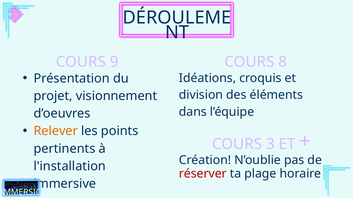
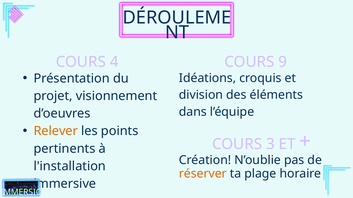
9: 9 -> 4
8: 8 -> 9
réserver colour: red -> orange
